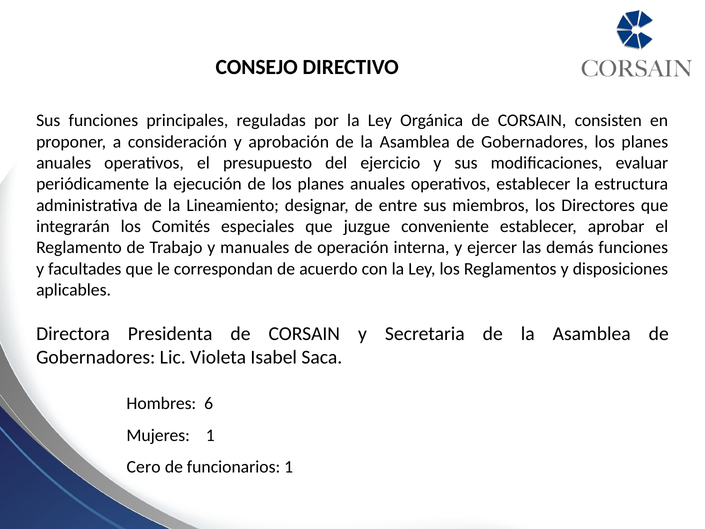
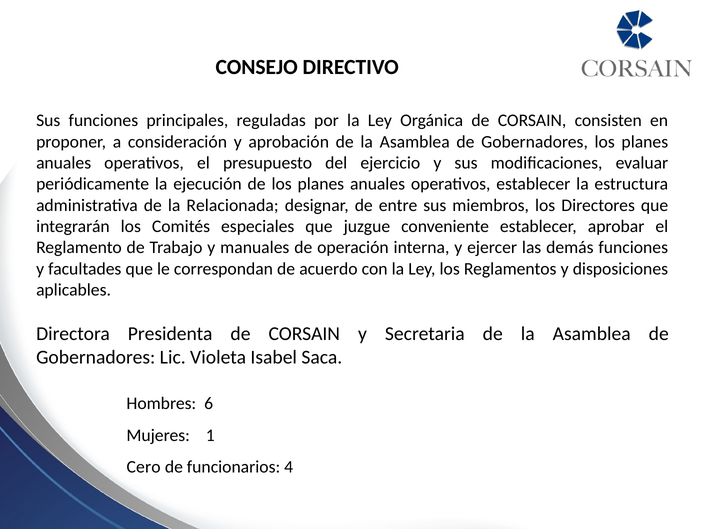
Lineamiento: Lineamiento -> Relacionada
funcionarios 1: 1 -> 4
